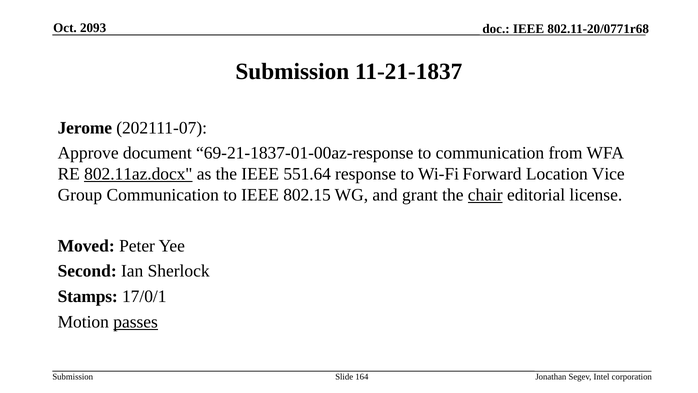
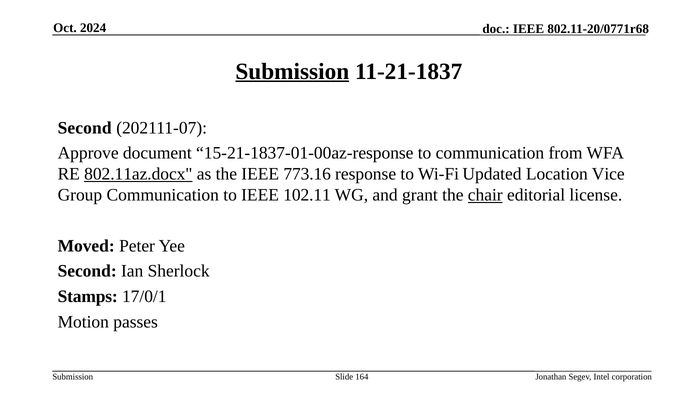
2093: 2093 -> 2024
Submission at (292, 71) underline: none -> present
Jerome at (85, 128): Jerome -> Second
69-21-1837-01-00az-response: 69-21-1837-01-00az-response -> 15-21-1837-01-00az-response
551.64: 551.64 -> 773.16
Forward: Forward -> Updated
802.15: 802.15 -> 102.11
passes underline: present -> none
